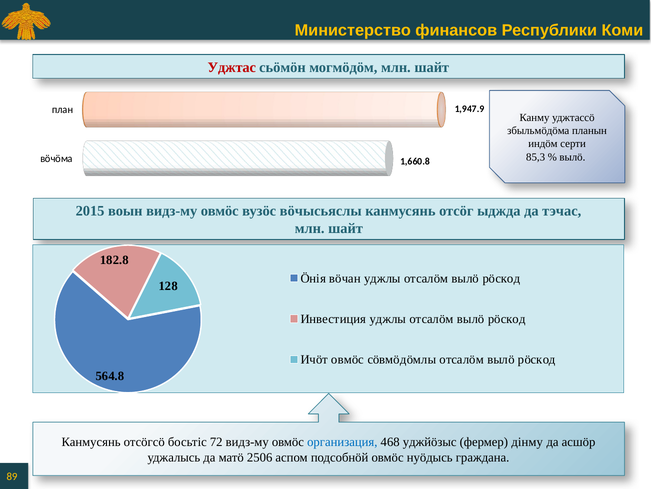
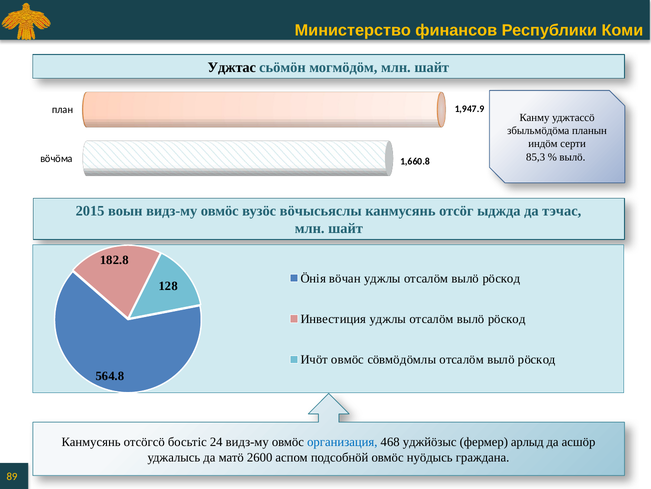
Уджтас colour: red -> black
72: 72 -> 24
дiнму: дiнму -> арлыд
2506: 2506 -> 2600
